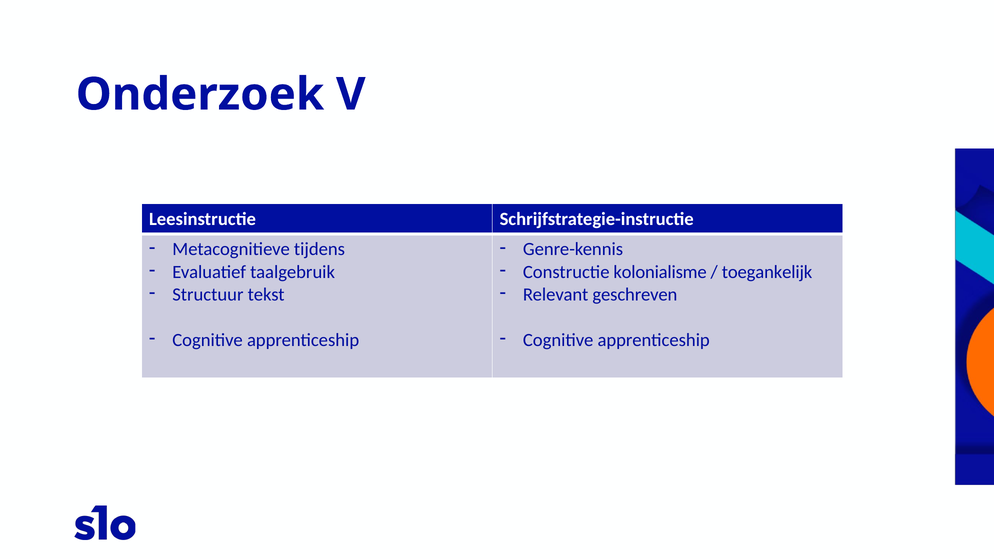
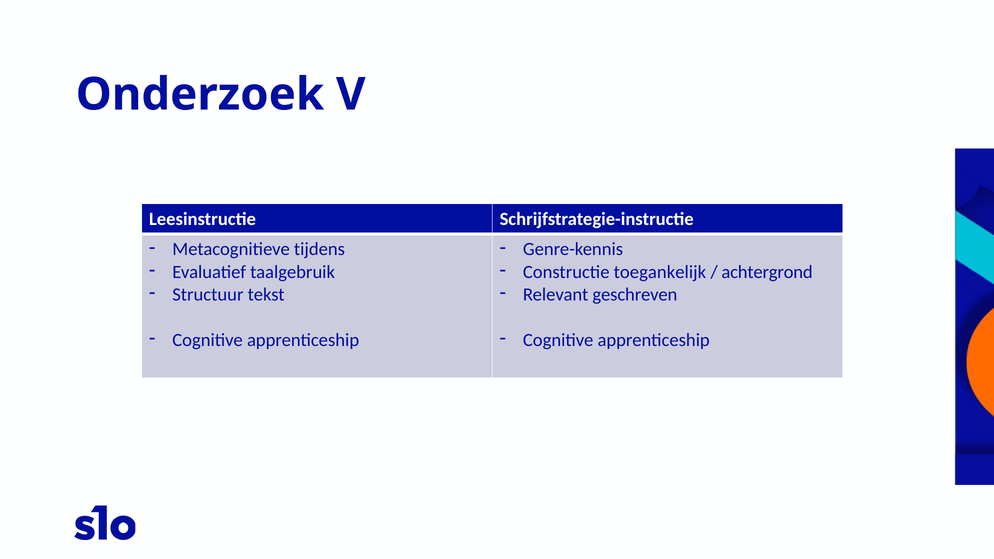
kolonialisme: kolonialisme -> toegankelijk
toegankelijk: toegankelijk -> achtergrond
